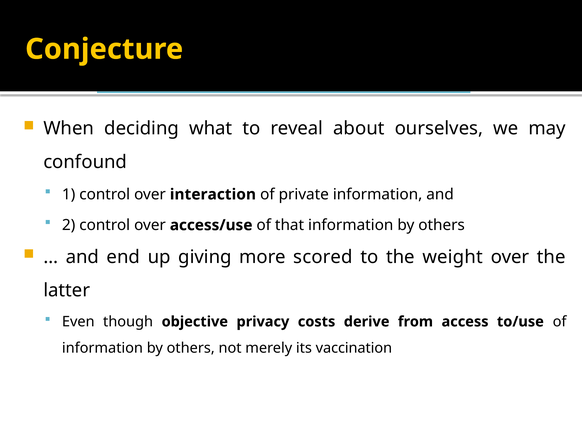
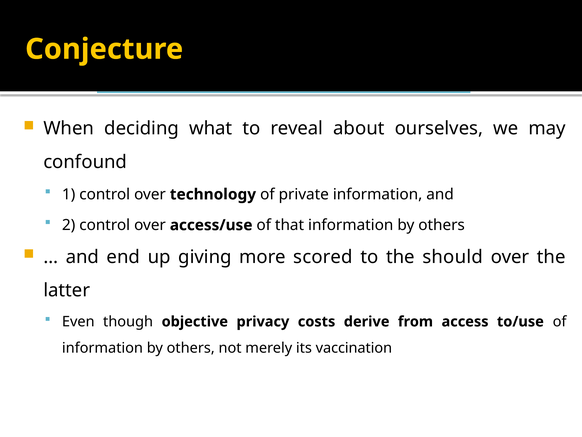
interaction: interaction -> technology
weight: weight -> should
